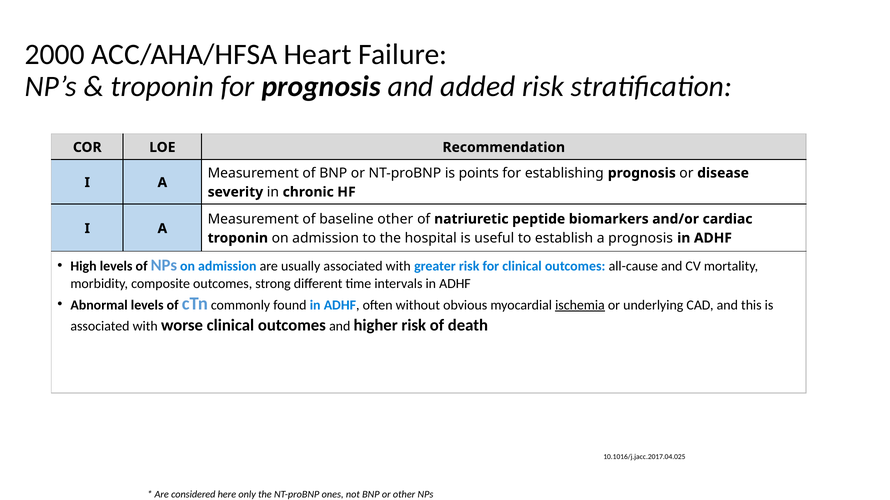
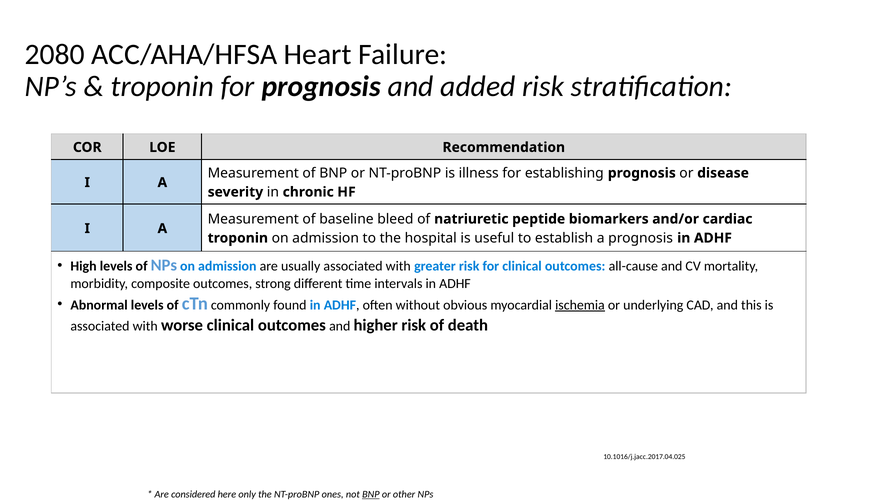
2000: 2000 -> 2080
points: points -> illness
baseline other: other -> bleed
BNP at (371, 495) underline: none -> present
